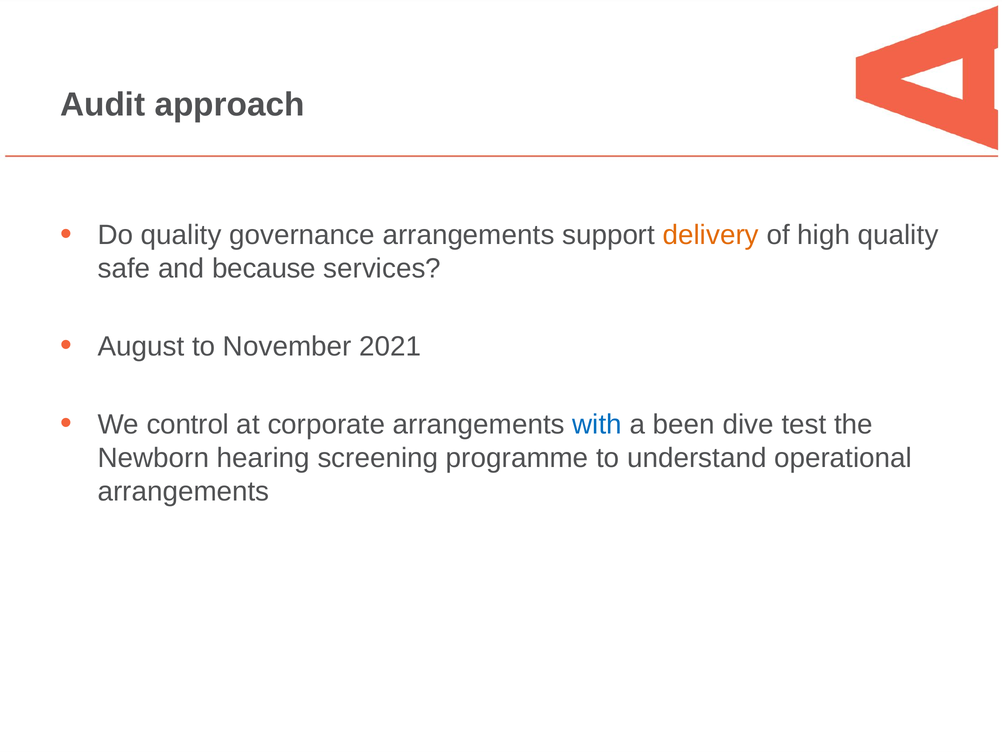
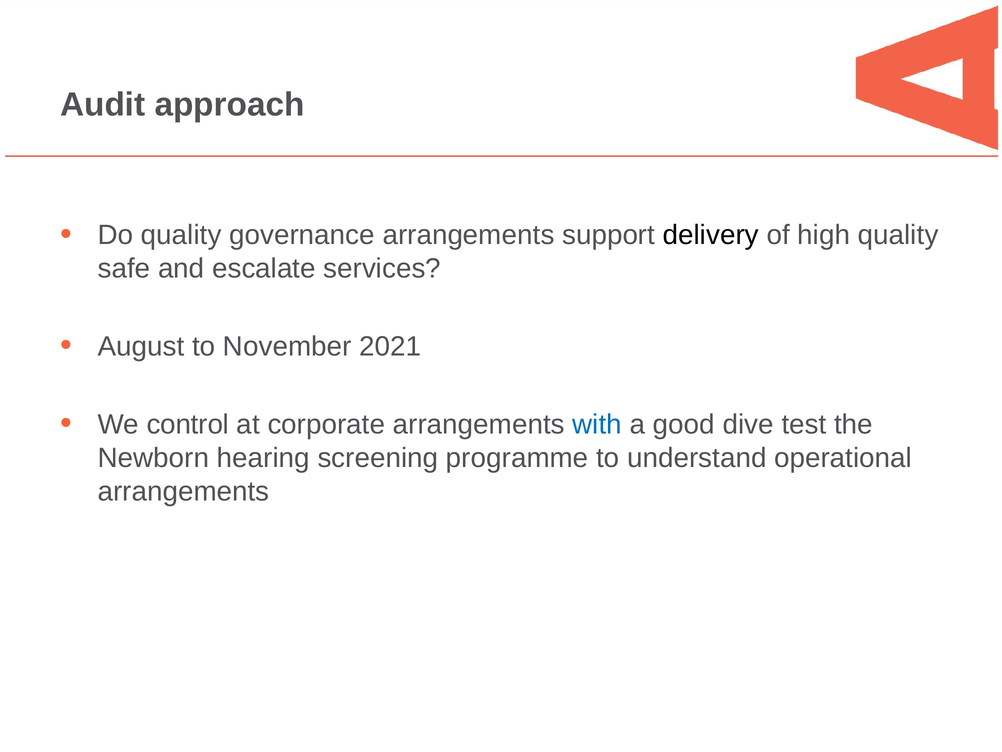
delivery colour: orange -> black
because: because -> escalate
been: been -> good
